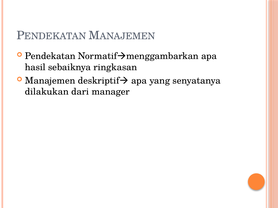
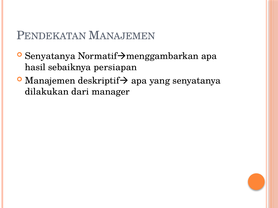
Pendekatan at (50, 56): Pendekatan -> Senyatanya
ringkasan: ringkasan -> persiapan
